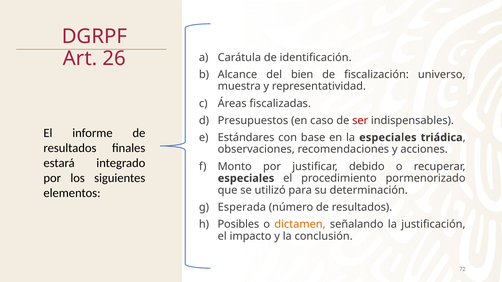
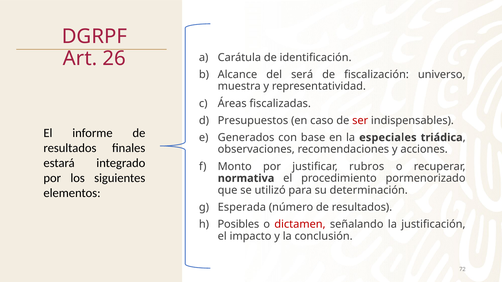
bien: bien -> será
Estándares: Estándares -> Generados
debido: debido -> rubros
especiales at (246, 179): especiales -> normativa
dictamen colour: orange -> red
